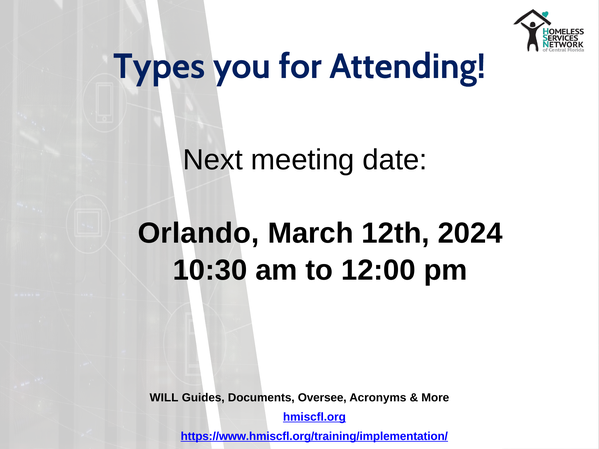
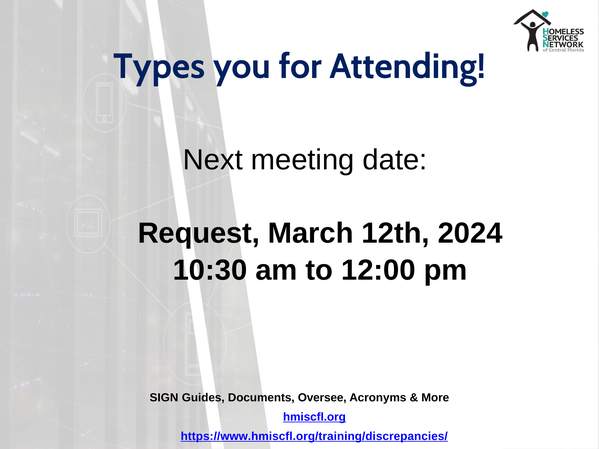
Orlando: Orlando -> Request
WILL: WILL -> SIGN
https://www.hmiscfl.org/training/implementation/: https://www.hmiscfl.org/training/implementation/ -> https://www.hmiscfl.org/training/discrepancies/
